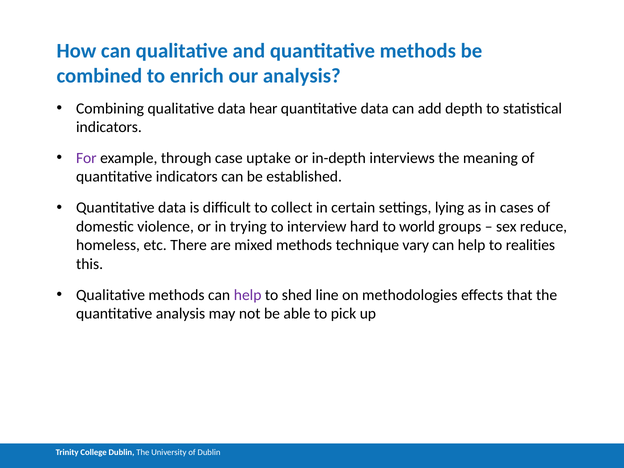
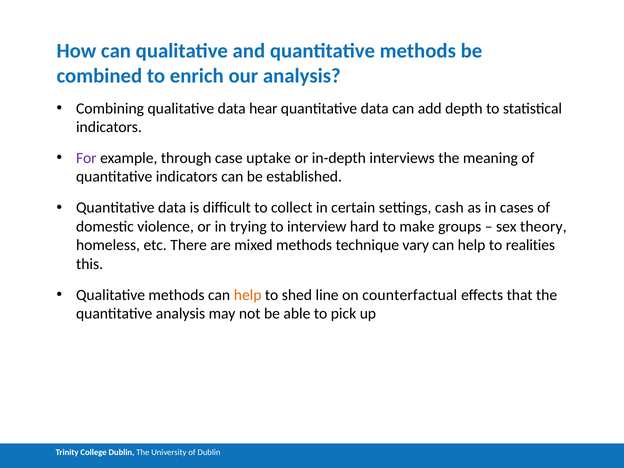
lying: lying -> cash
world: world -> make
reduce: reduce -> theory
help at (248, 295) colour: purple -> orange
methodologies: methodologies -> counterfactual
